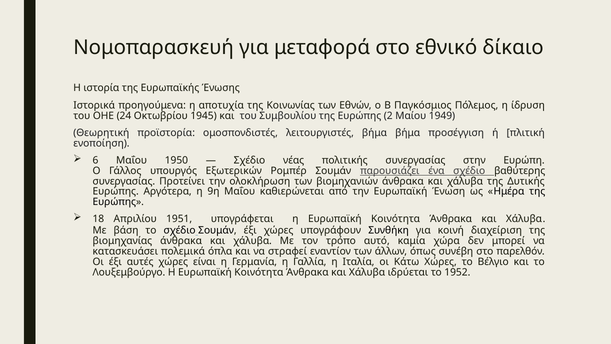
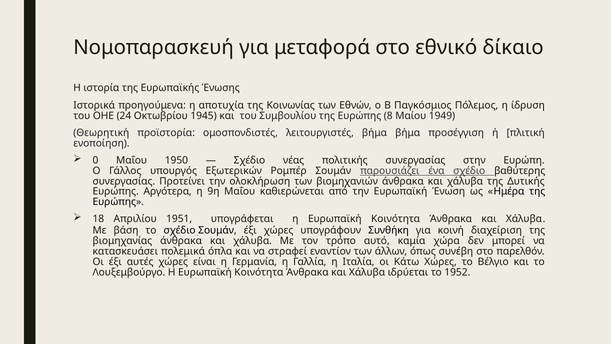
2: 2 -> 8
6: 6 -> 0
